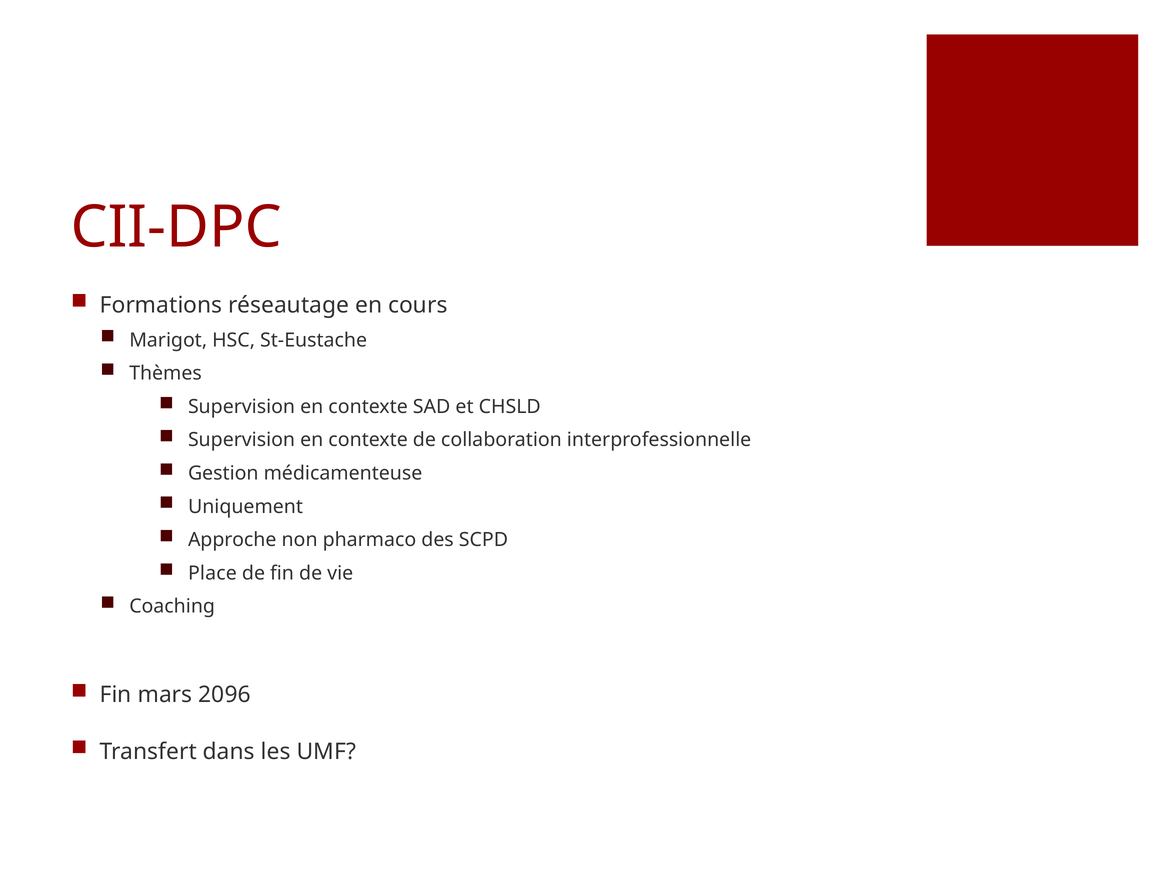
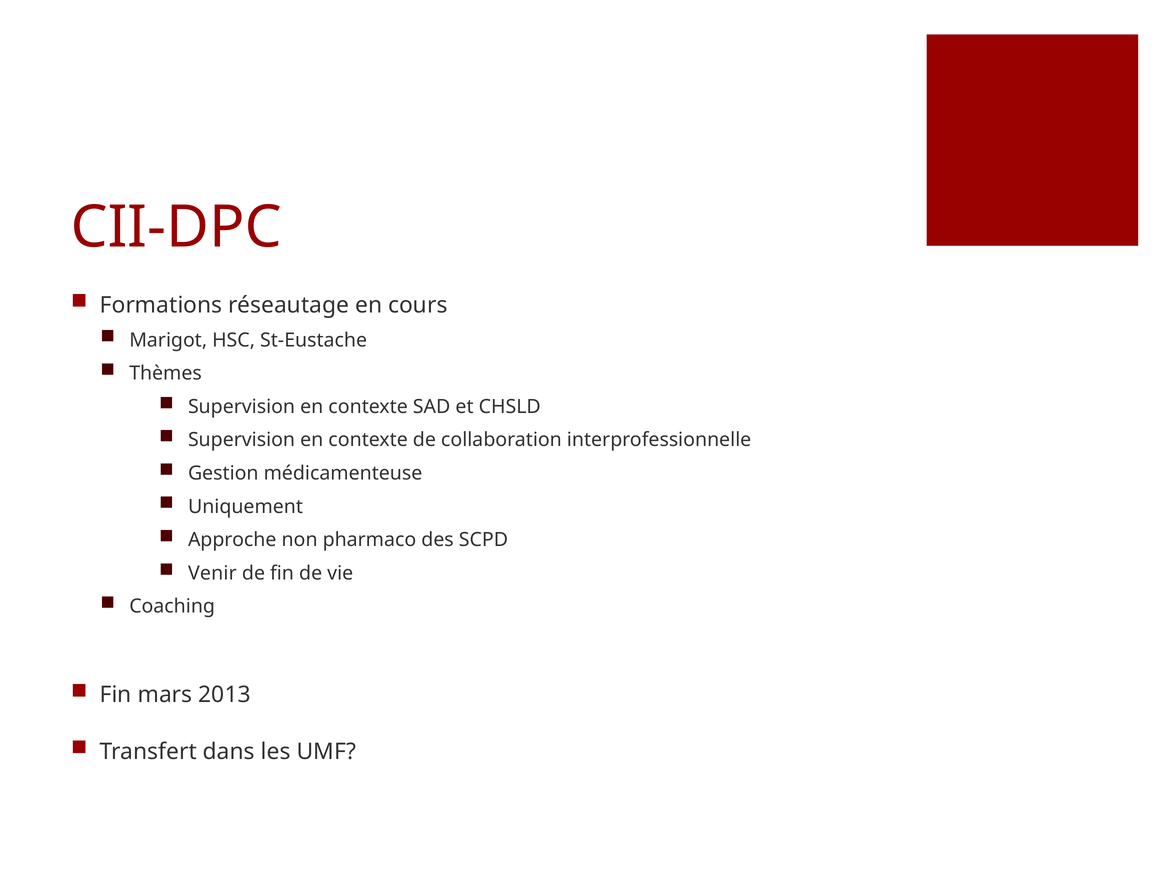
Place: Place -> Venir
2096: 2096 -> 2013
